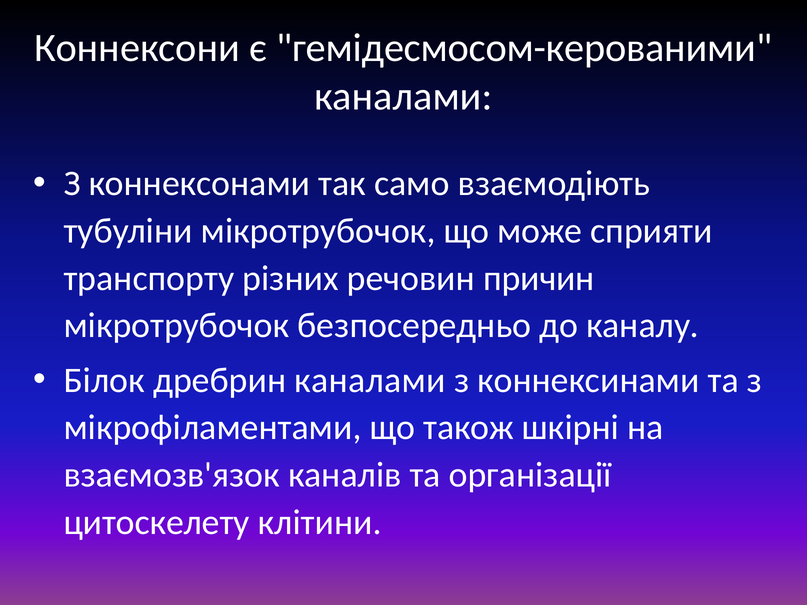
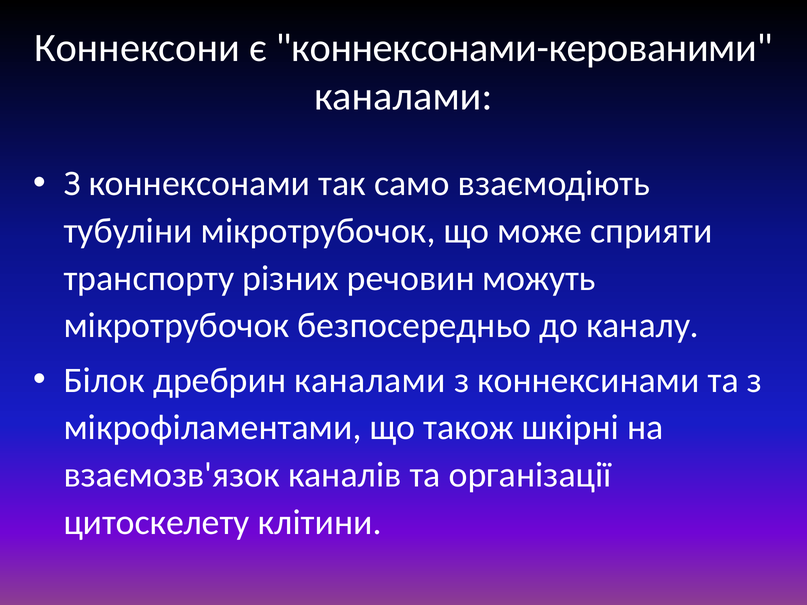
гемідесмосом-керованими: гемідесмосом-керованими -> коннексонами-керованими
причин: причин -> можуть
